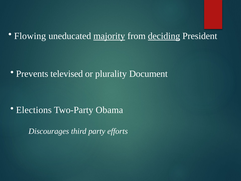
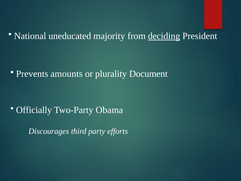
Flowing: Flowing -> National
majority underline: present -> none
televised: televised -> amounts
Elections: Elections -> Officially
